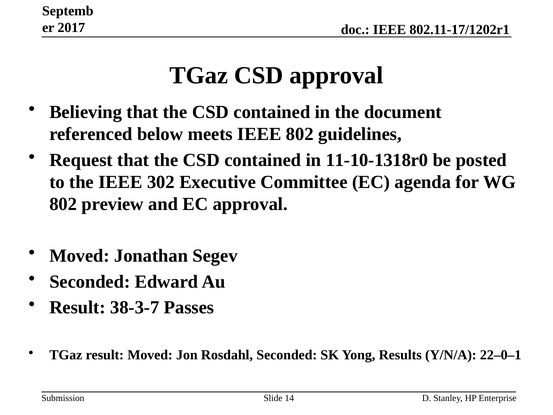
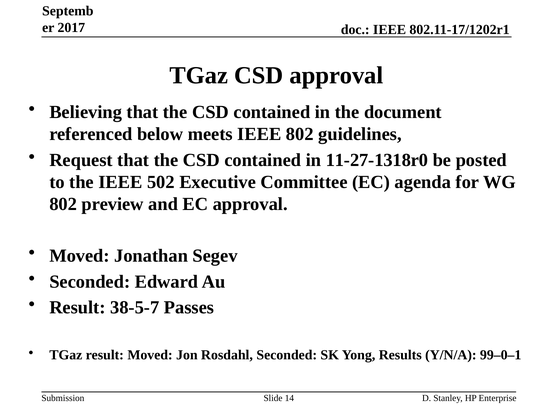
11-10-1318r0: 11-10-1318r0 -> 11-27-1318r0
302: 302 -> 502
38-3-7: 38-3-7 -> 38-5-7
22–0–1: 22–0–1 -> 99–0–1
